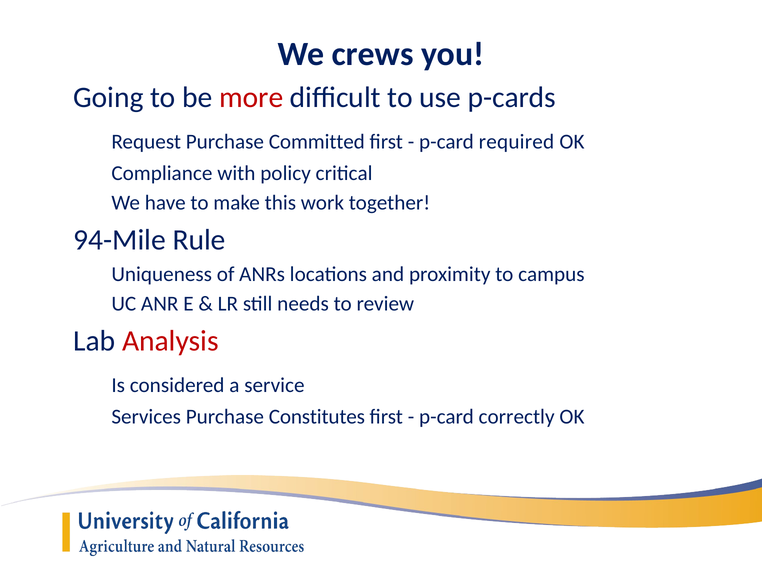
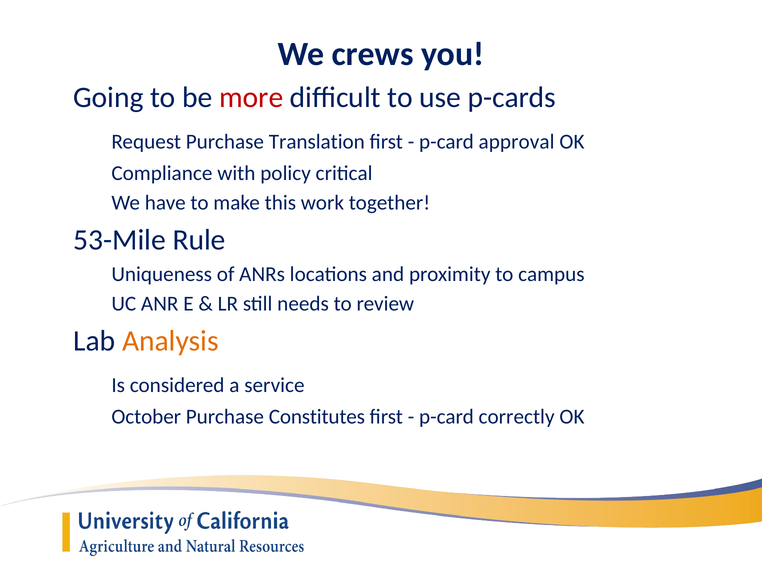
Committed: Committed -> Translation
required: required -> approval
94-Mile: 94-Mile -> 53-Mile
Analysis colour: red -> orange
Services: Services -> October
